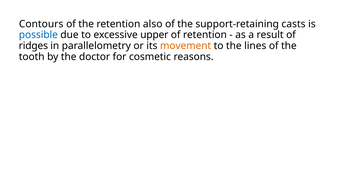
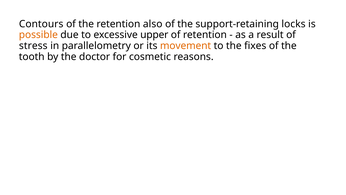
casts: casts -> locks
possible colour: blue -> orange
ridges: ridges -> stress
lines: lines -> fixes
